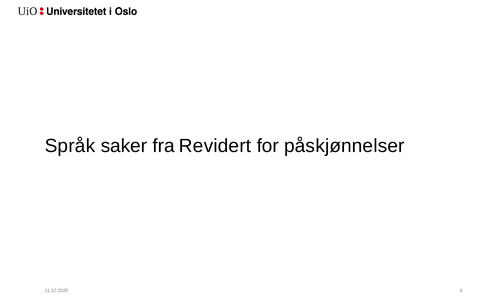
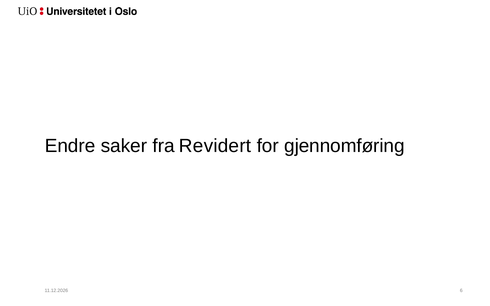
Språk: Språk -> Endre
påskjønnelser: påskjønnelser -> gjennomføring
